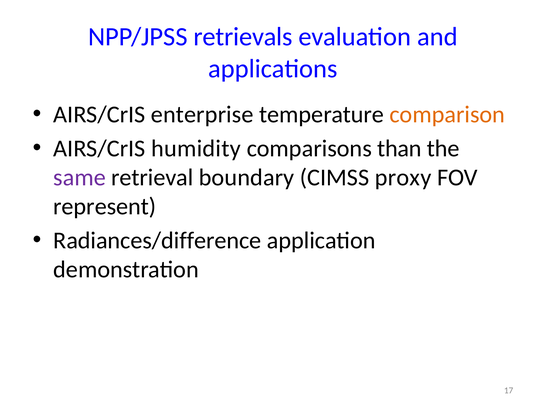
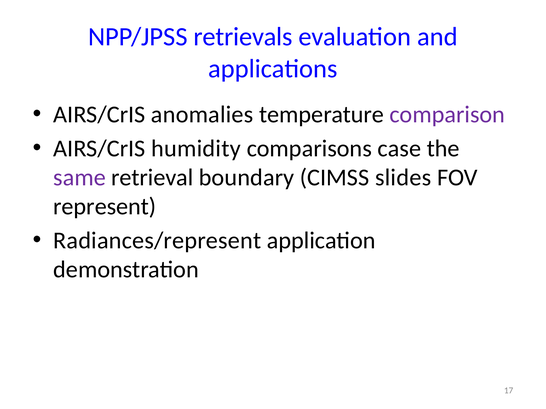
enterprise: enterprise -> anomalies
comparison colour: orange -> purple
than: than -> case
proxy: proxy -> slides
Radiances/difference: Radiances/difference -> Radiances/represent
